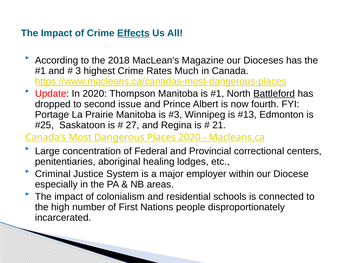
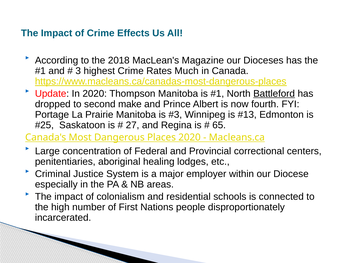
Effects underline: present -> none
issue: issue -> make
21: 21 -> 65
